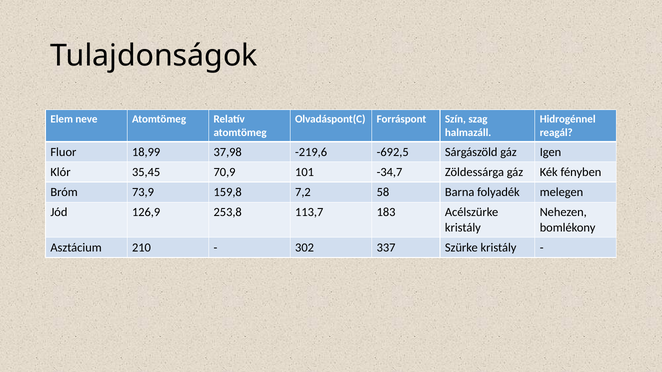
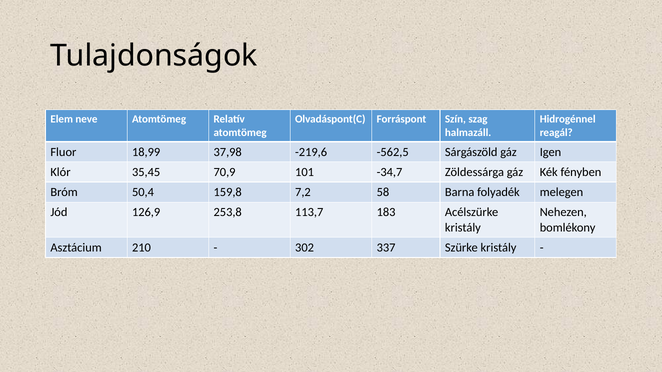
-692,5: -692,5 -> -562,5
73,9: 73,9 -> 50,4
